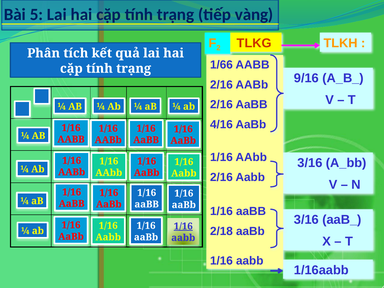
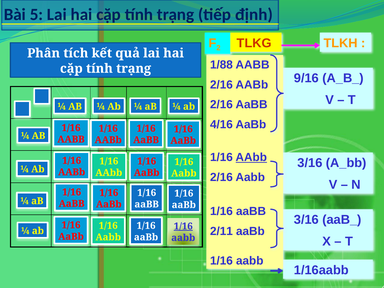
vàng: vàng -> định
1/66: 1/66 -> 1/88
AAbb at (251, 157) underline: none -> present
2/18: 2/18 -> 2/11
